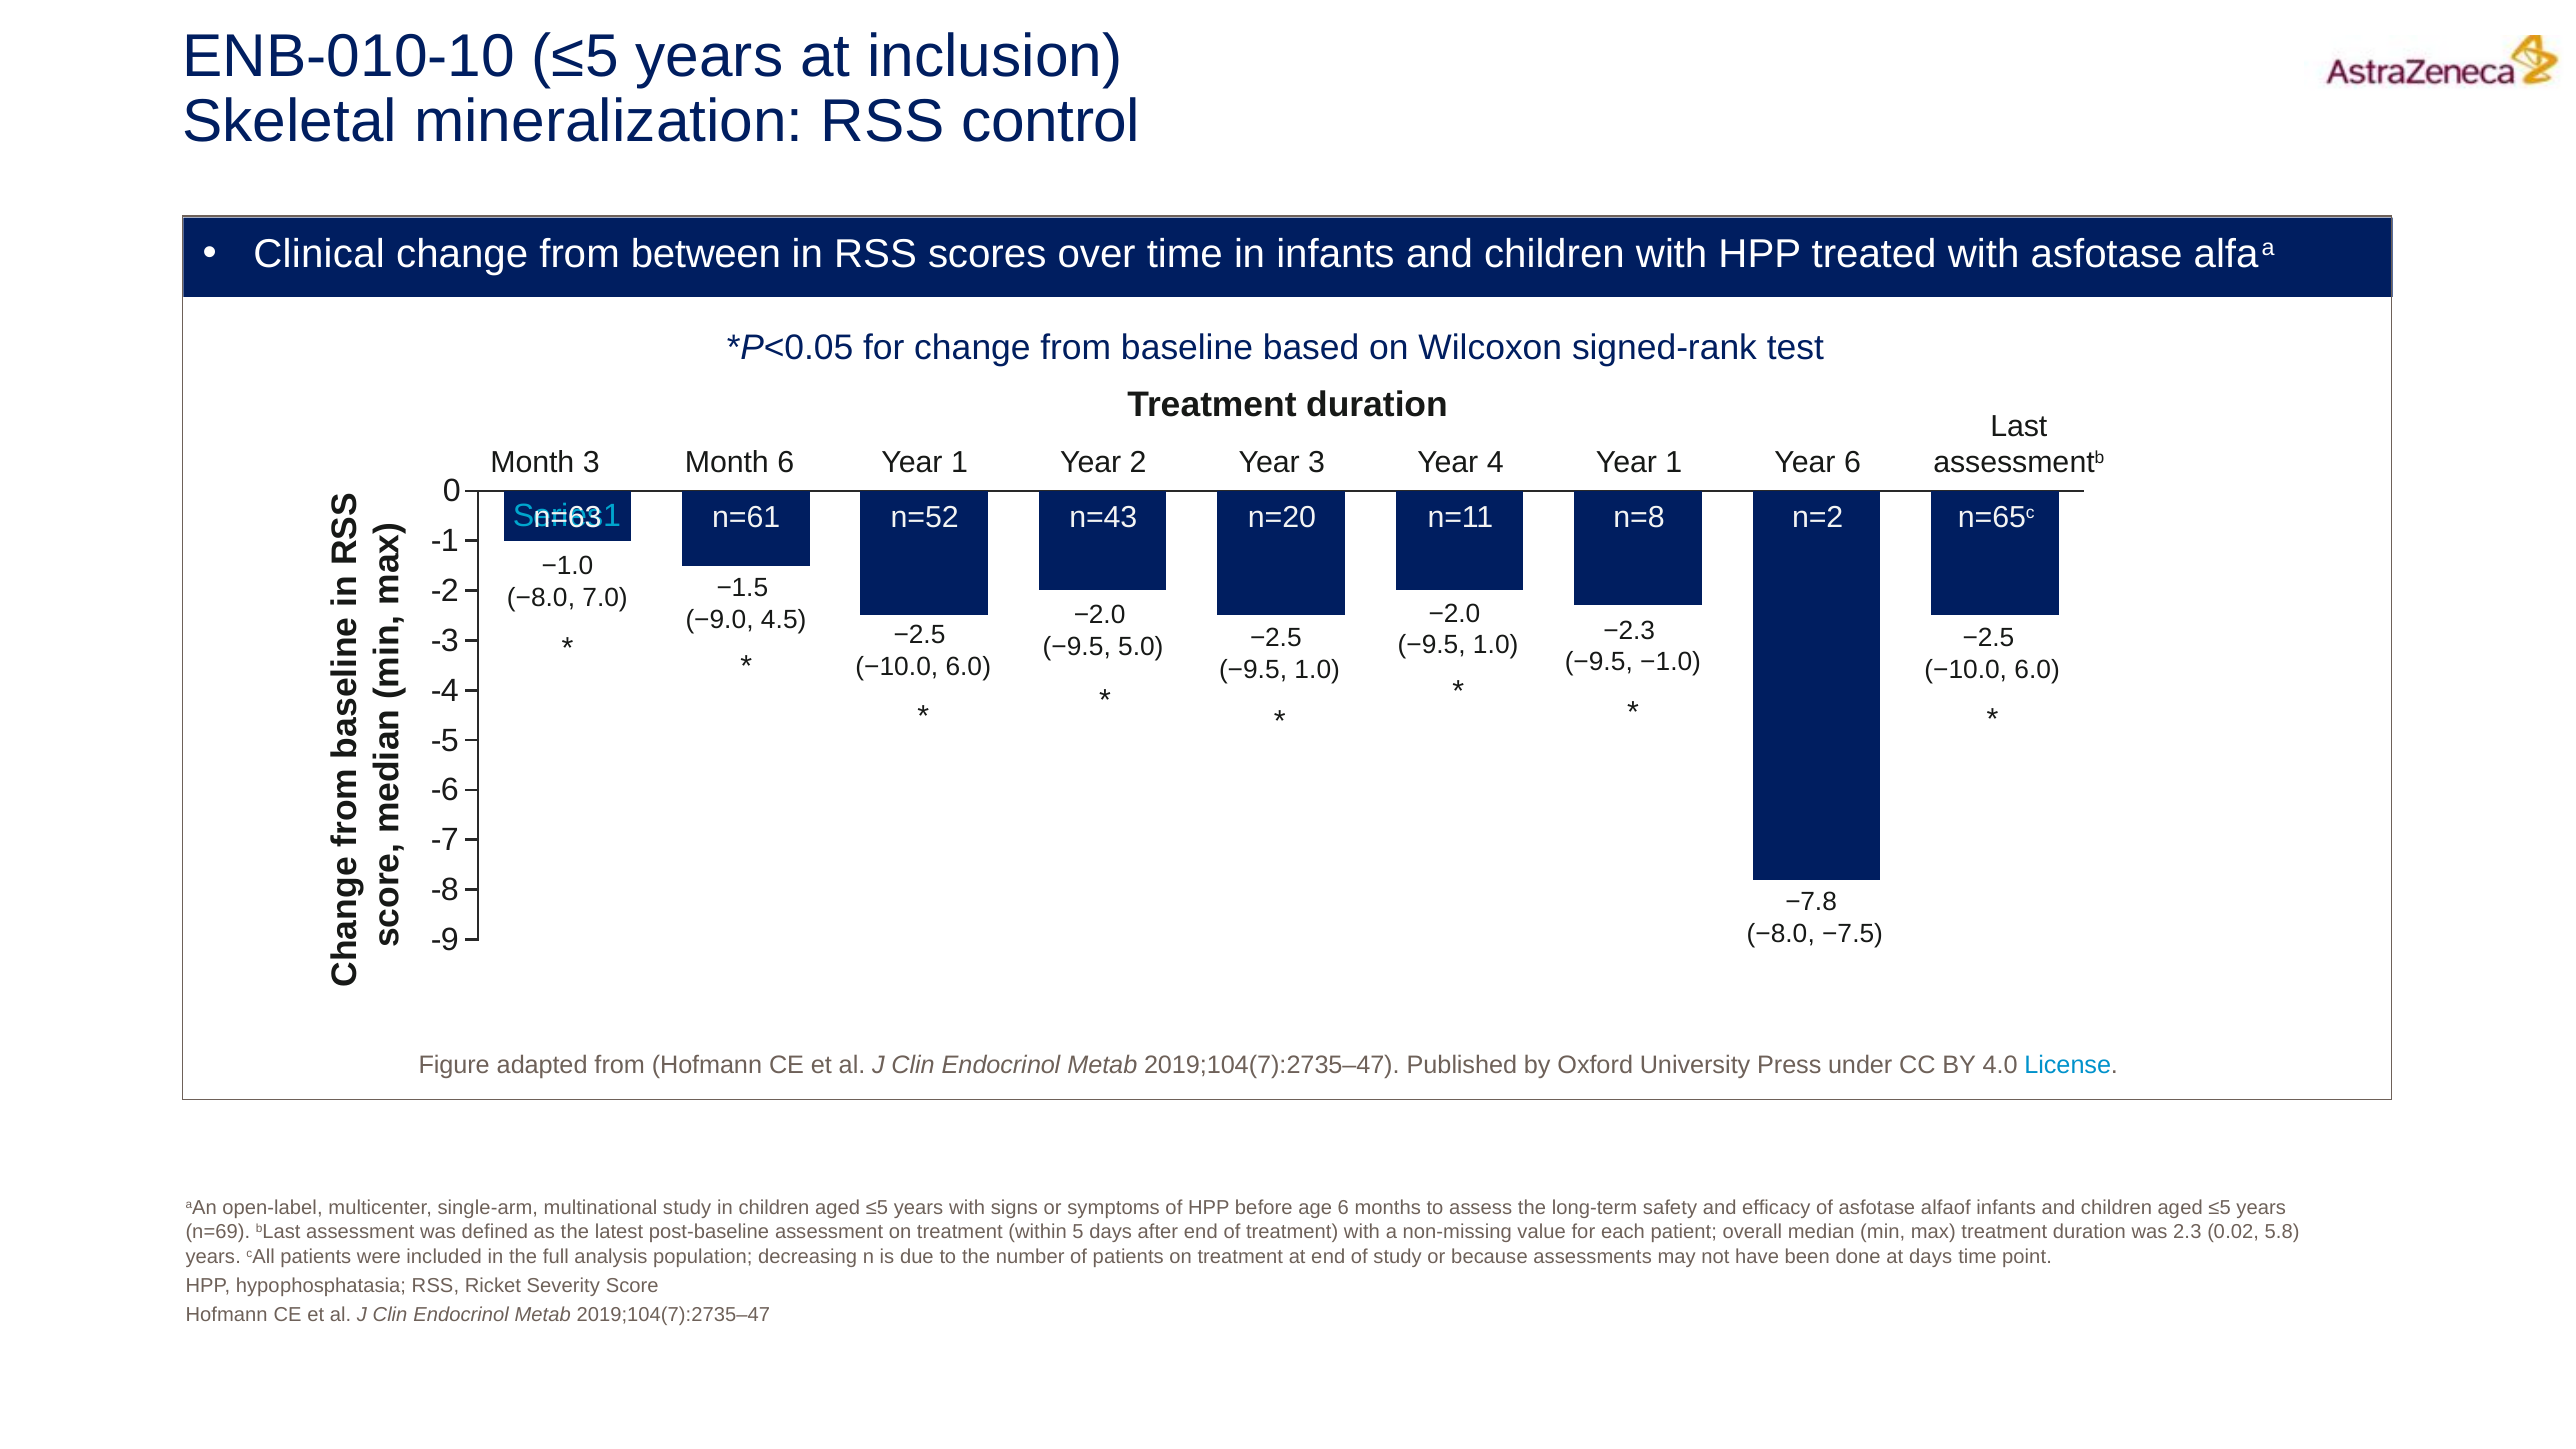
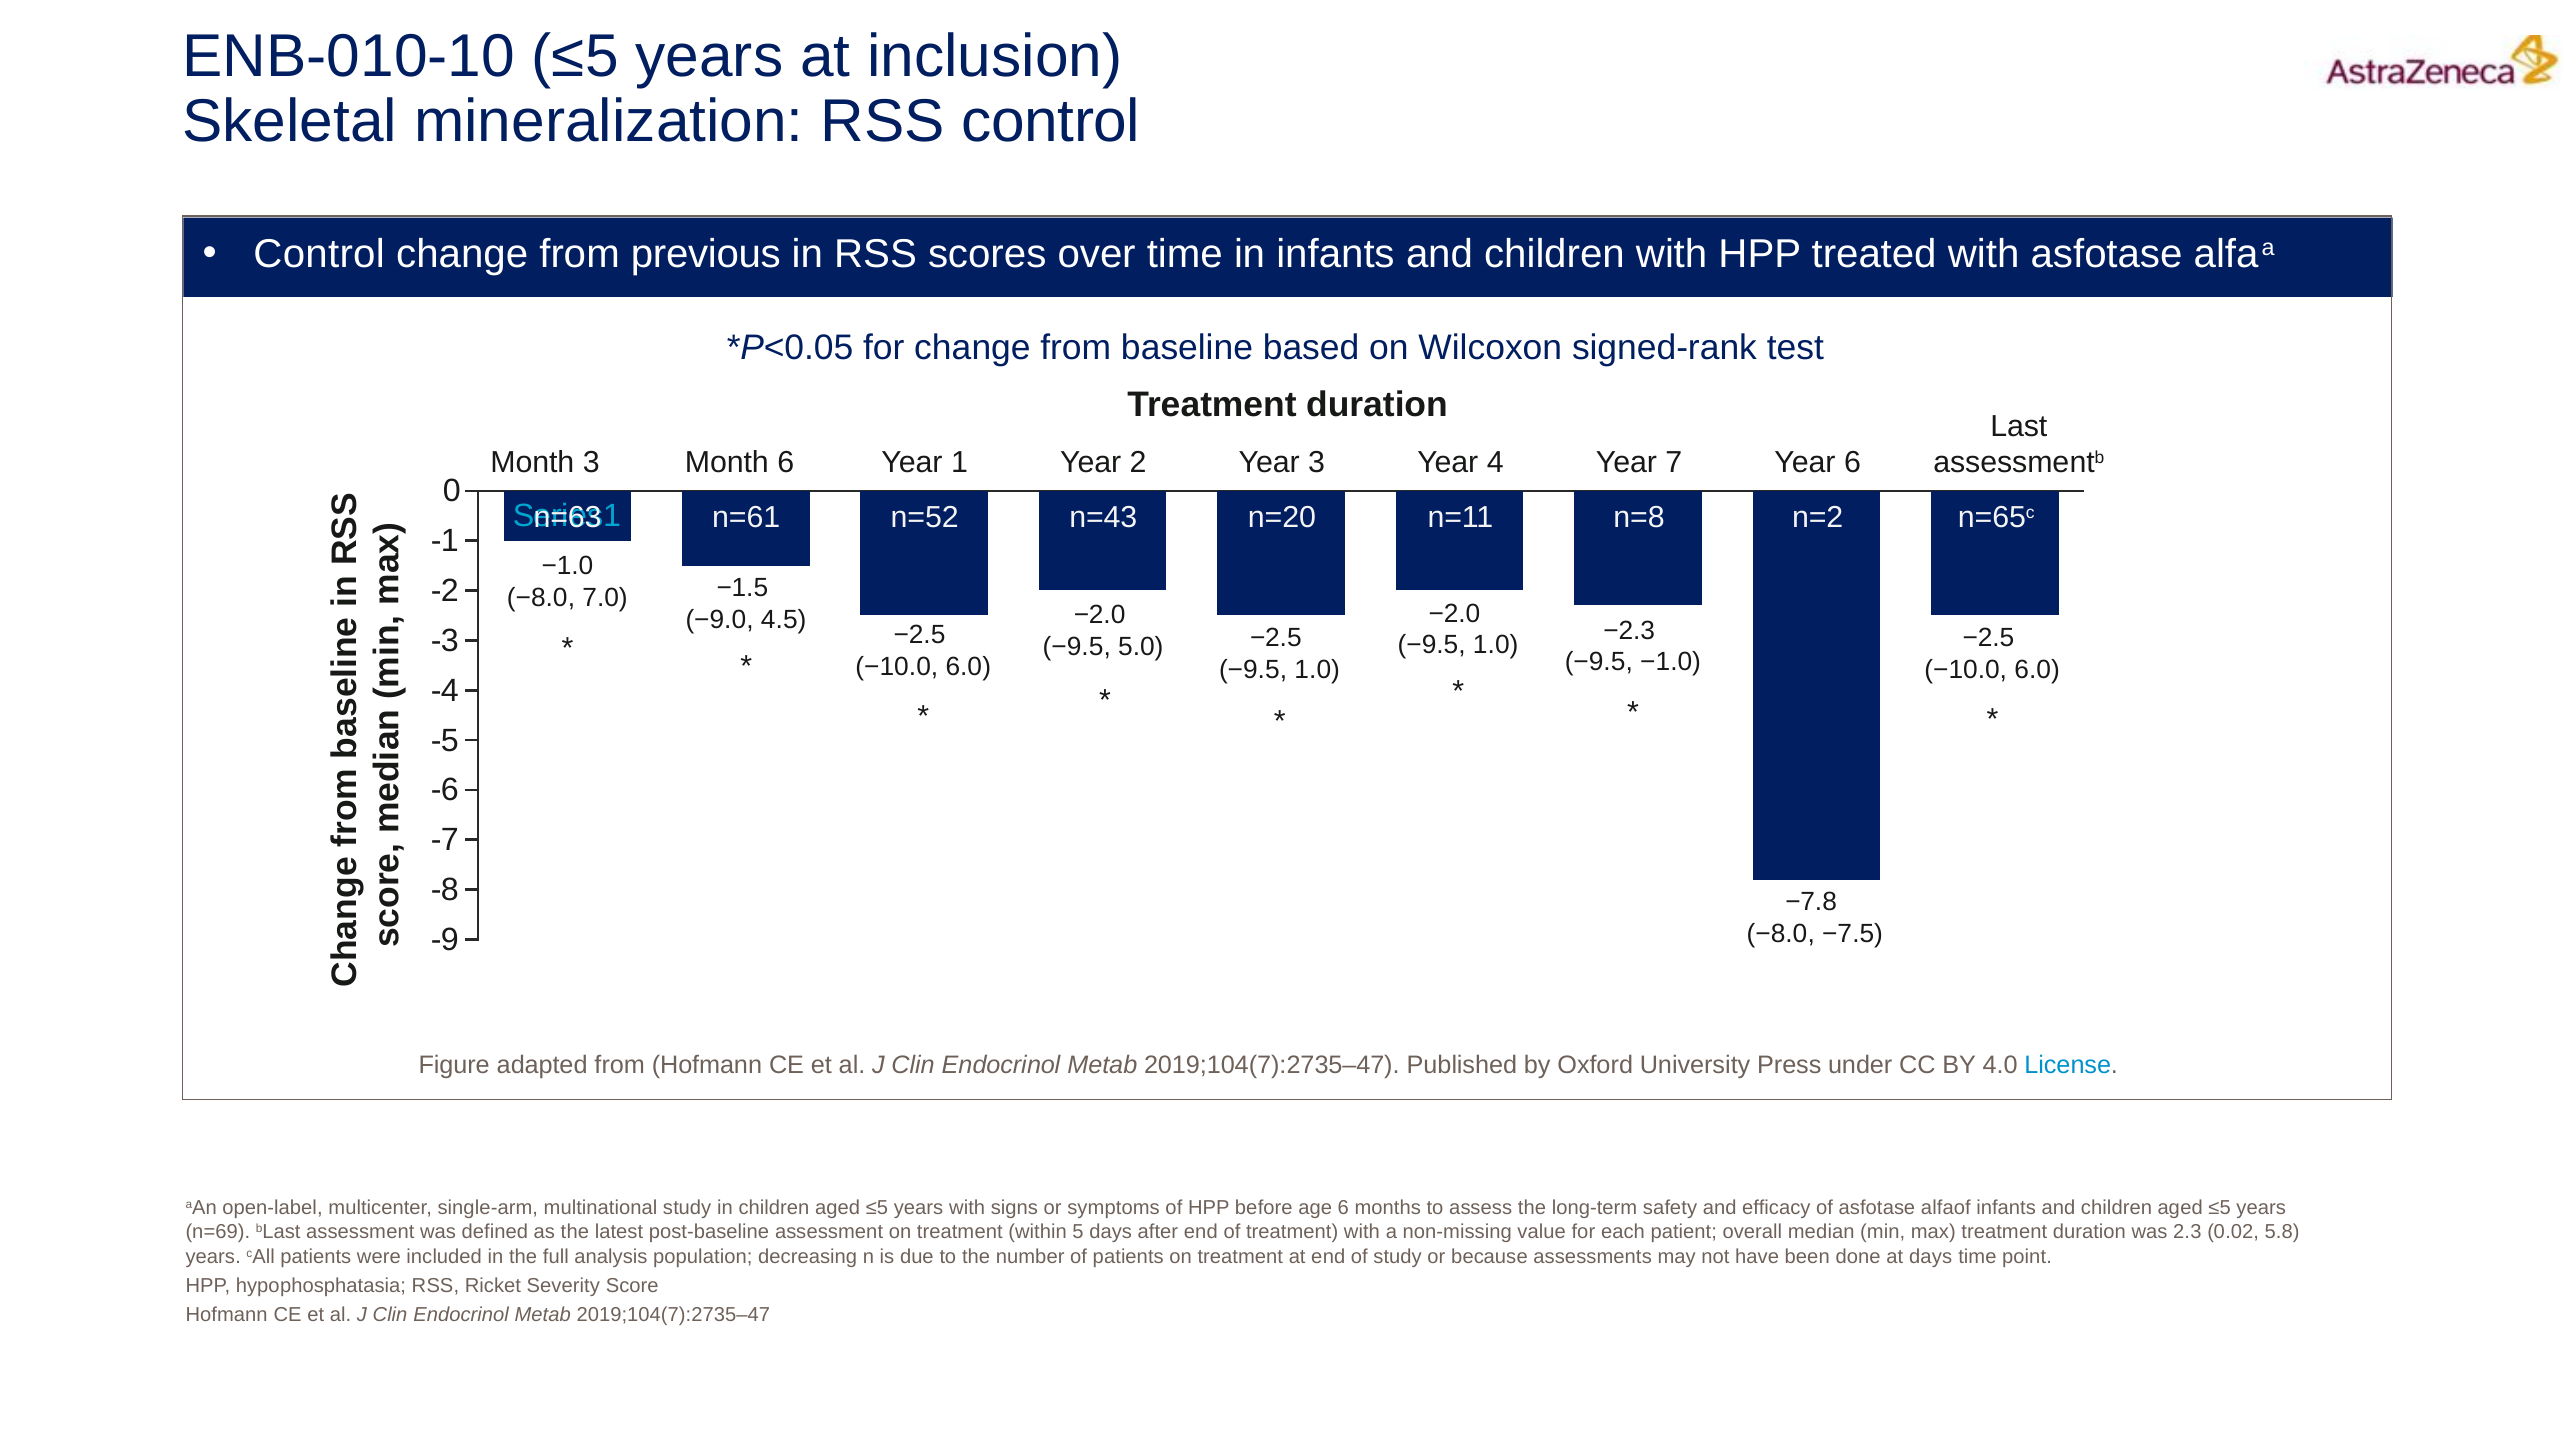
Clinical at (319, 254): Clinical -> Control
between: between -> previous
4 Year 1: 1 -> 7
